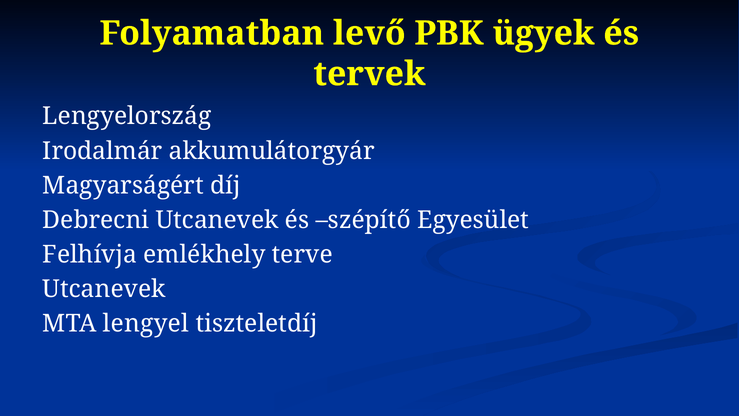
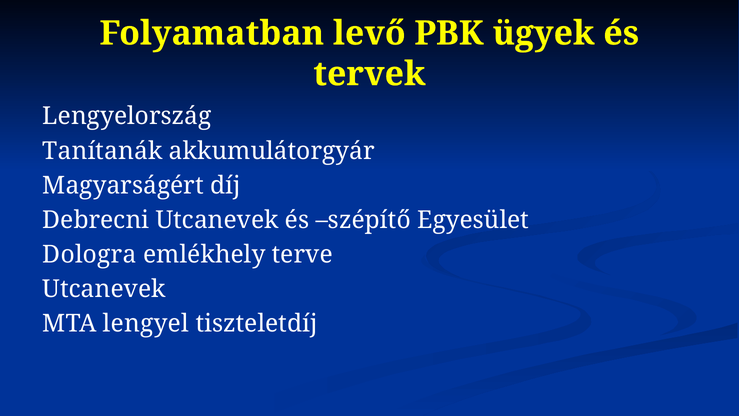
Irodalmár: Irodalmár -> Tanítanák
Felhívja: Felhívja -> Dologra
